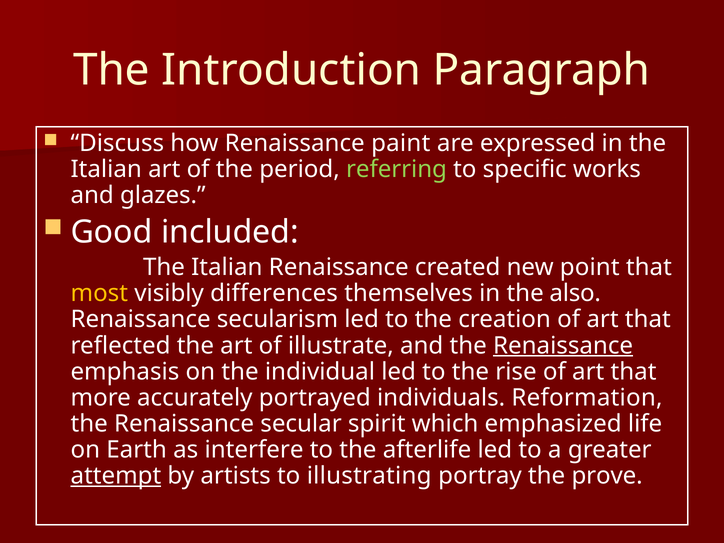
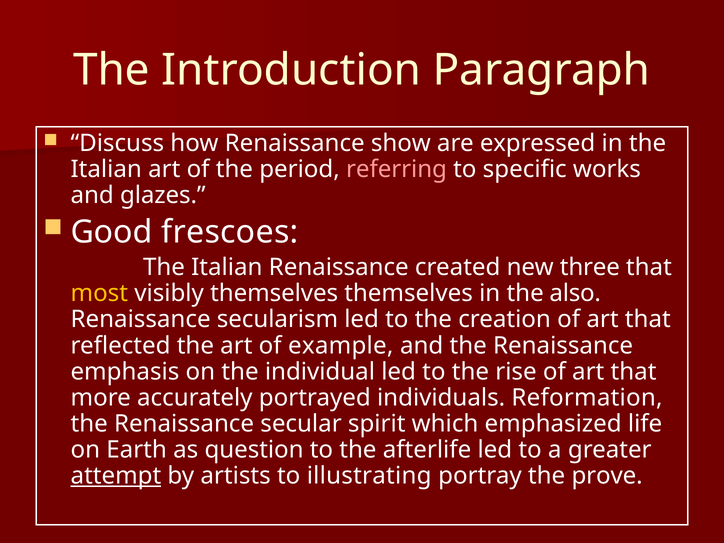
paint: paint -> show
referring colour: light green -> pink
included: included -> frescoes
point: point -> three
visibly differences: differences -> themselves
illustrate: illustrate -> example
Renaissance at (563, 346) underline: present -> none
interfere: interfere -> question
